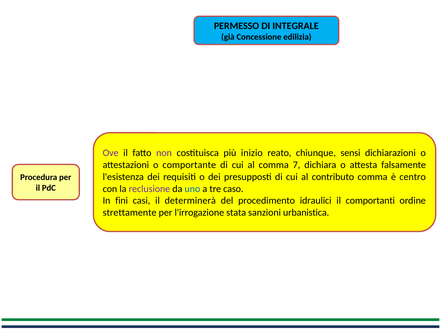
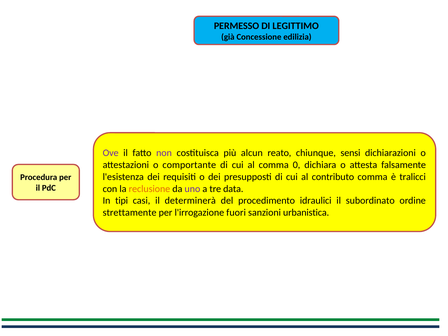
INTEGRALE: INTEGRALE -> LEGITTIMO
inizio: inizio -> alcun
7: 7 -> 0
centro: centro -> tralicci
reclusione colour: purple -> orange
uno colour: blue -> purple
caso: caso -> data
fini: fini -> tipi
comportanti: comportanti -> subordinato
stata: stata -> fuori
